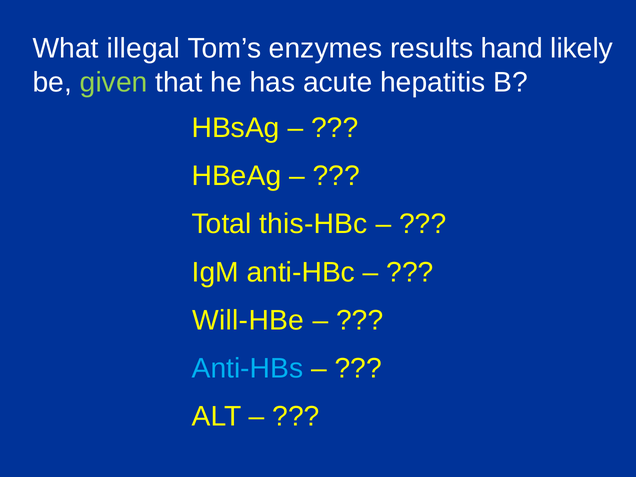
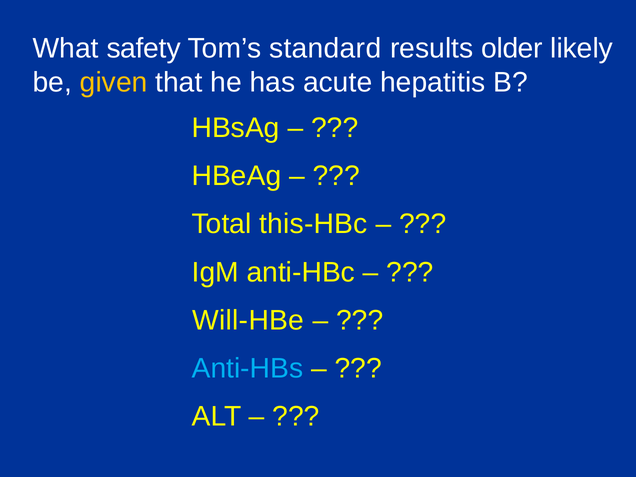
illegal: illegal -> safety
enzymes: enzymes -> standard
hand: hand -> older
given colour: light green -> yellow
